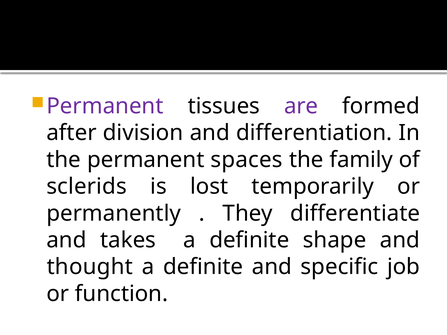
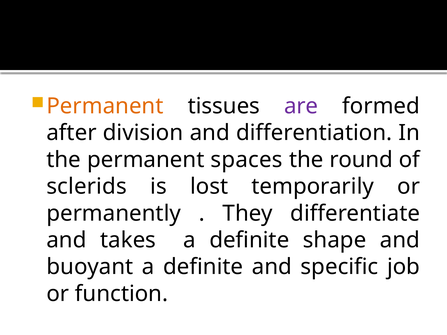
Permanent at (105, 106) colour: purple -> orange
family: family -> round
thought: thought -> buoyant
